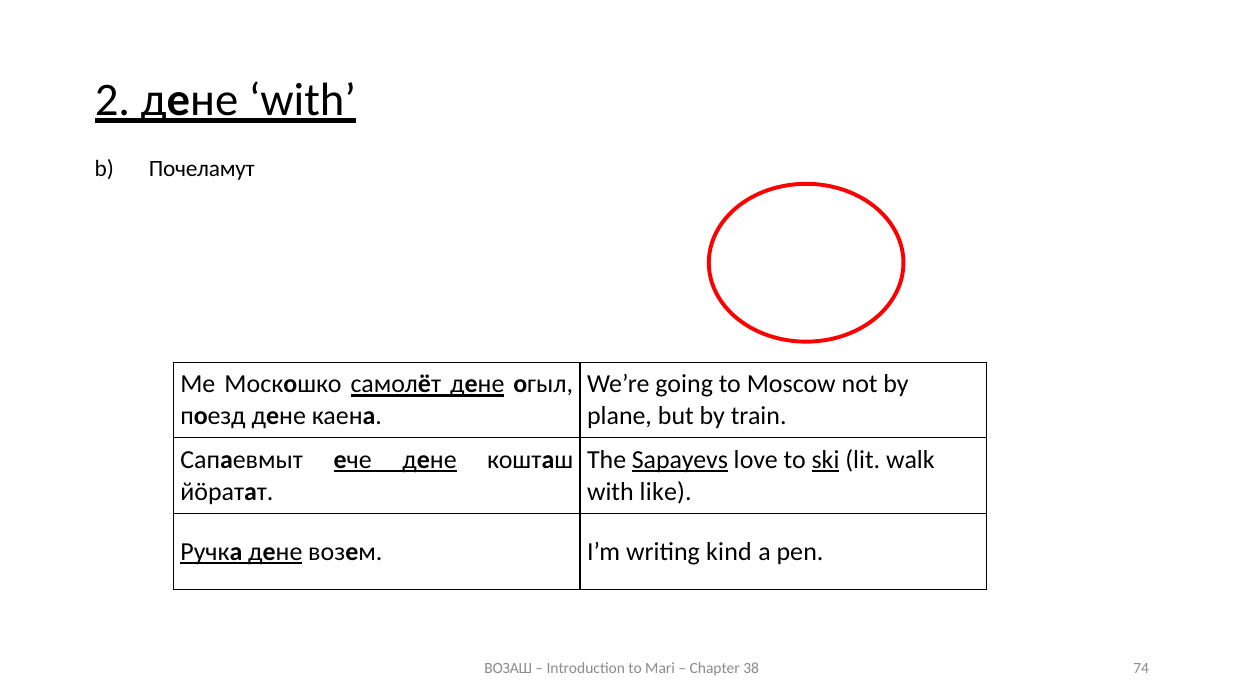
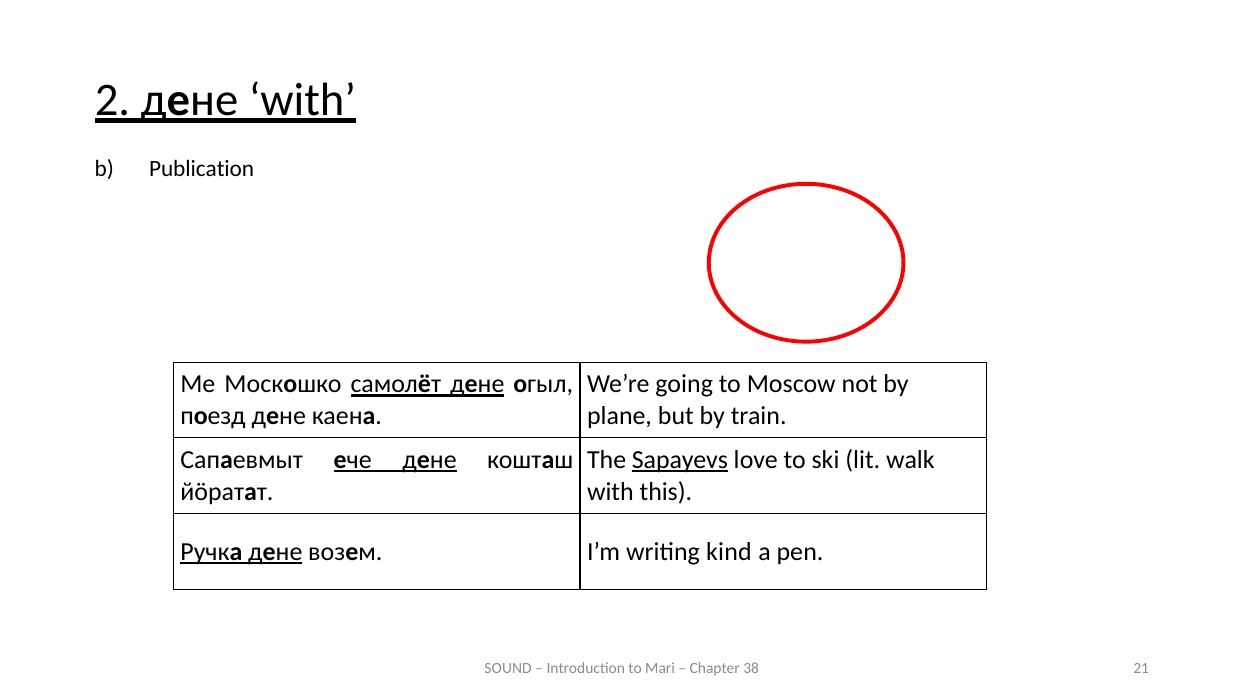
Почеламут: Почеламут -> Publication
ski underline: present -> none
like: like -> this
ВОЗАШ: ВОЗАШ -> SOUND
74: 74 -> 21
